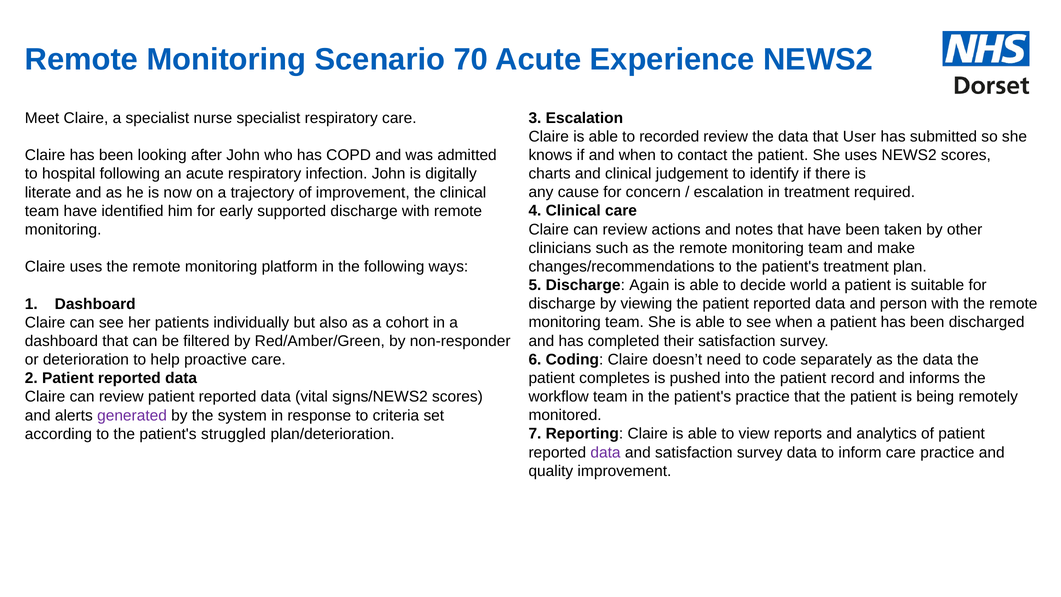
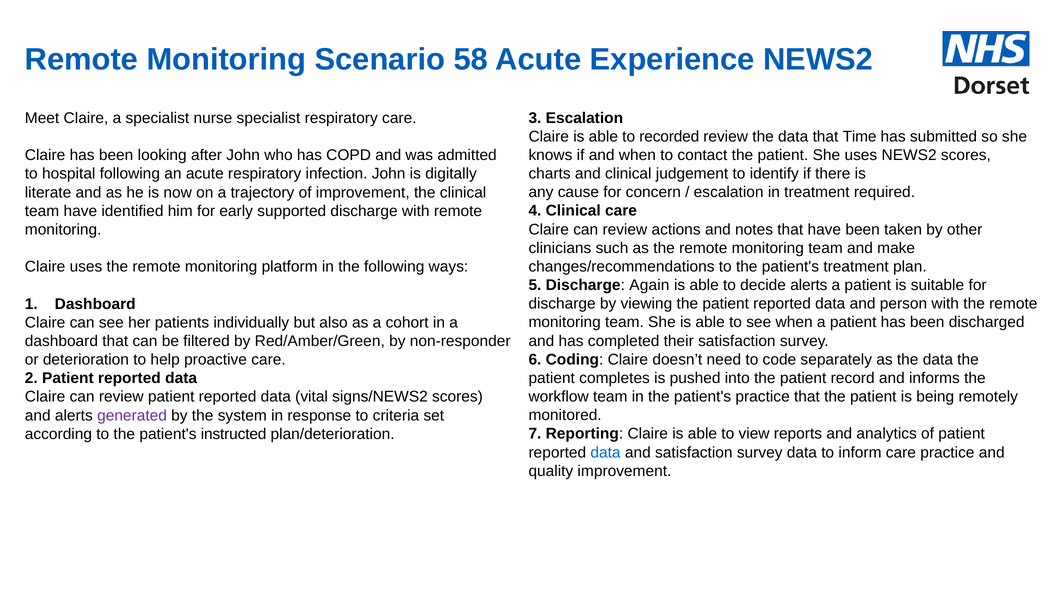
70: 70 -> 58
User: User -> Time
decide world: world -> alerts
struggled: struggled -> instructed
data at (606, 452) colour: purple -> blue
